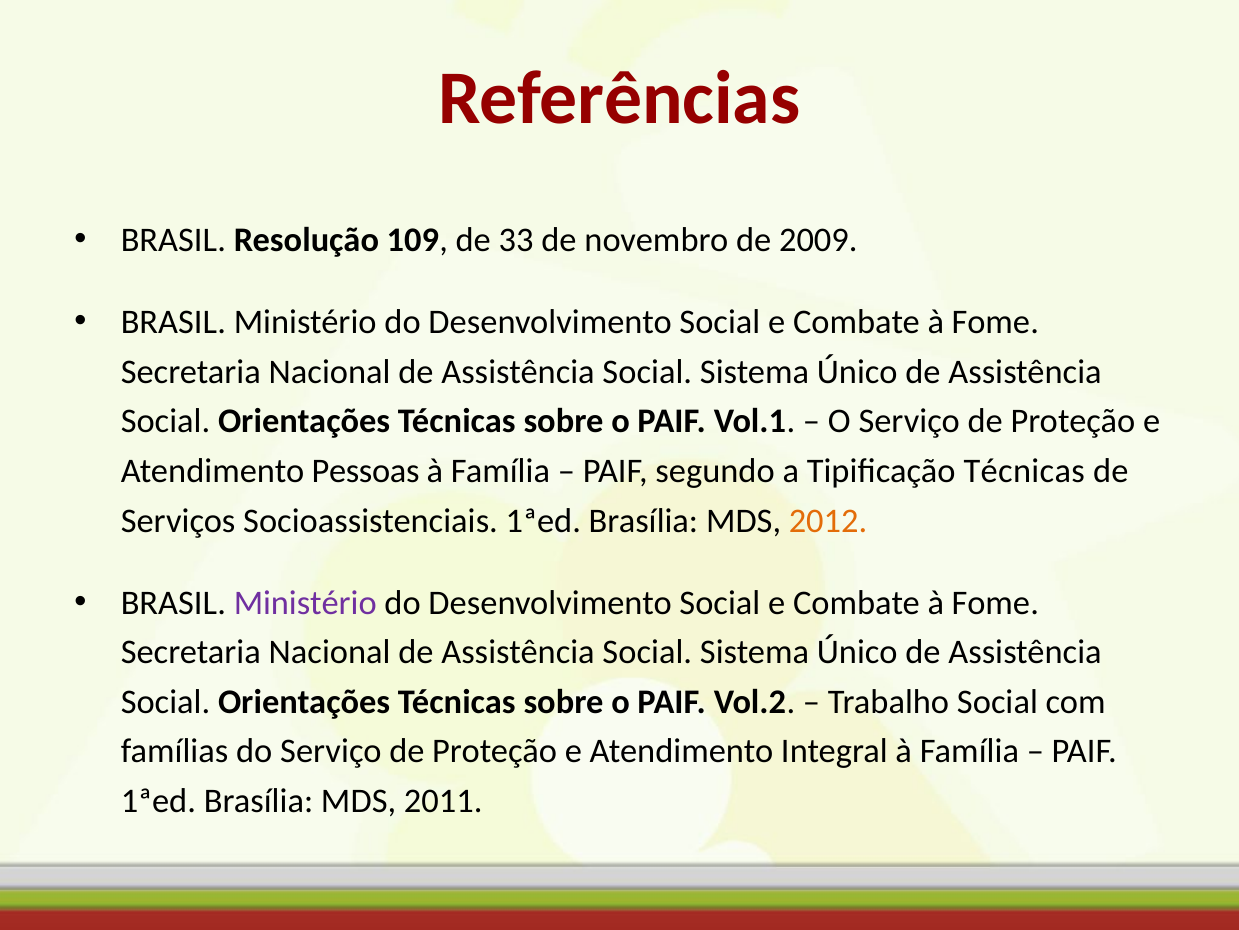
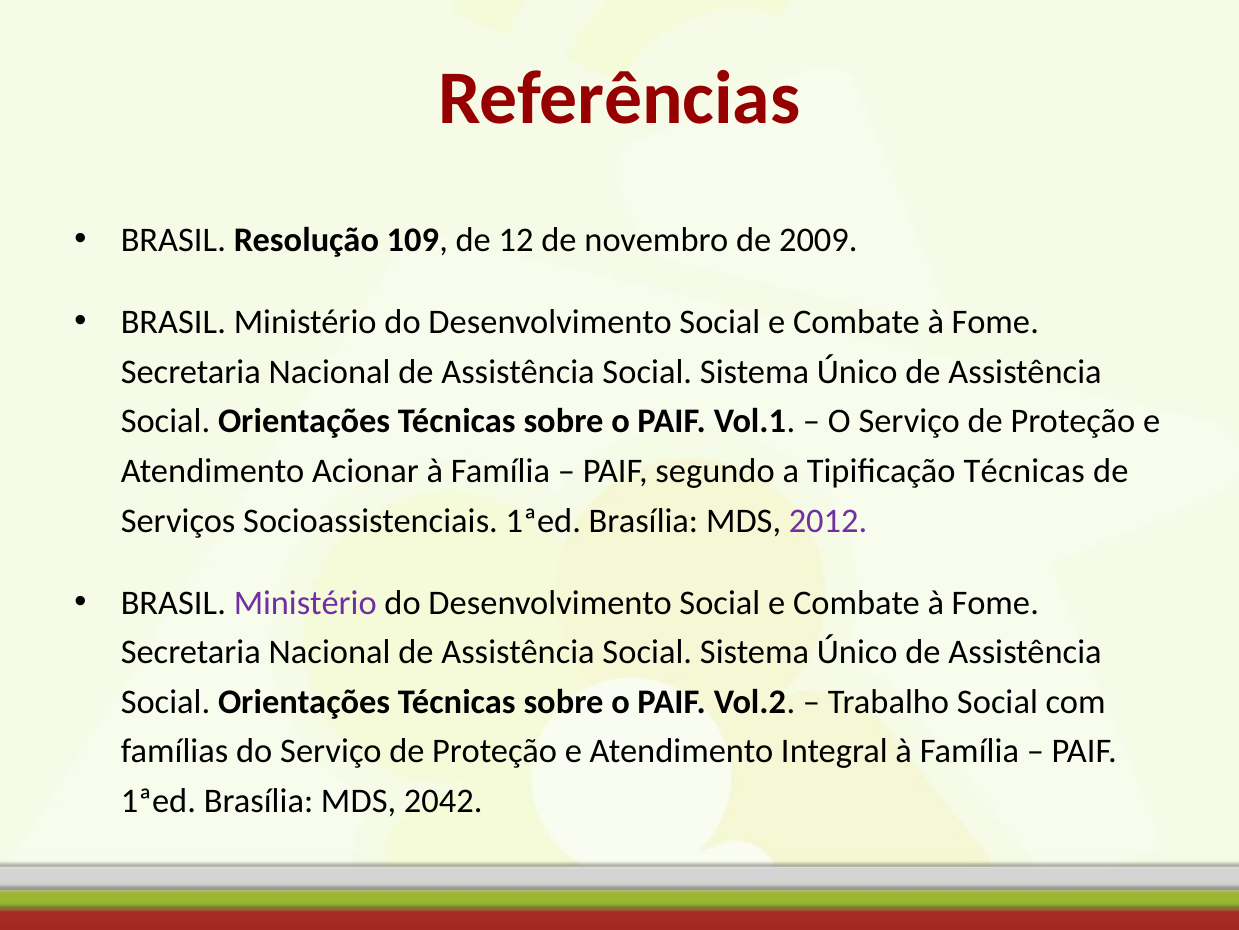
33: 33 -> 12
Pessoas: Pessoas -> Acionar
2012 colour: orange -> purple
2011: 2011 -> 2042
